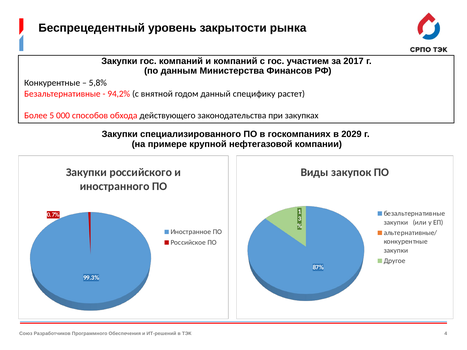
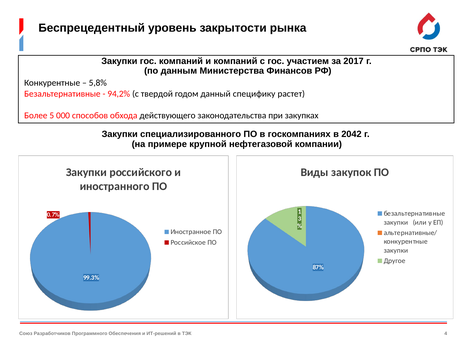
внятной: внятной -> твердой
2029: 2029 -> 2042
